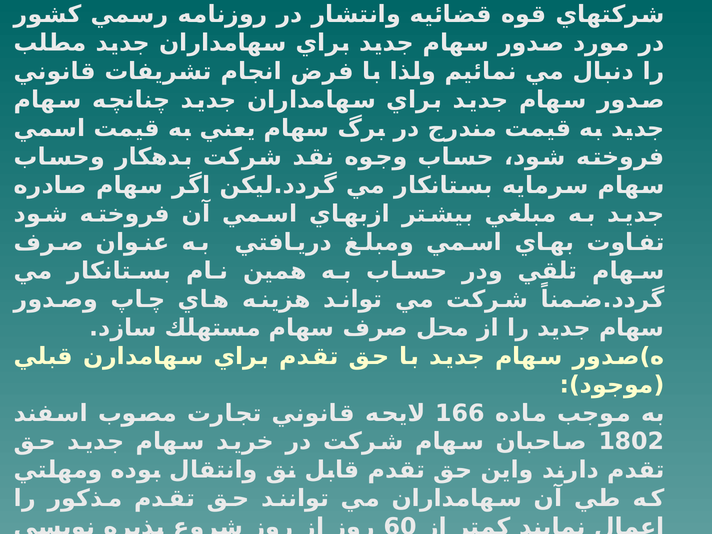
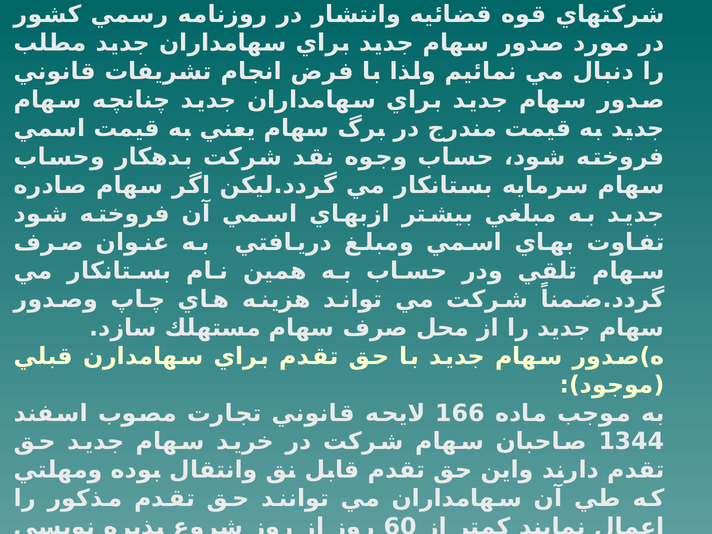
1802: 1802 -> 1344
